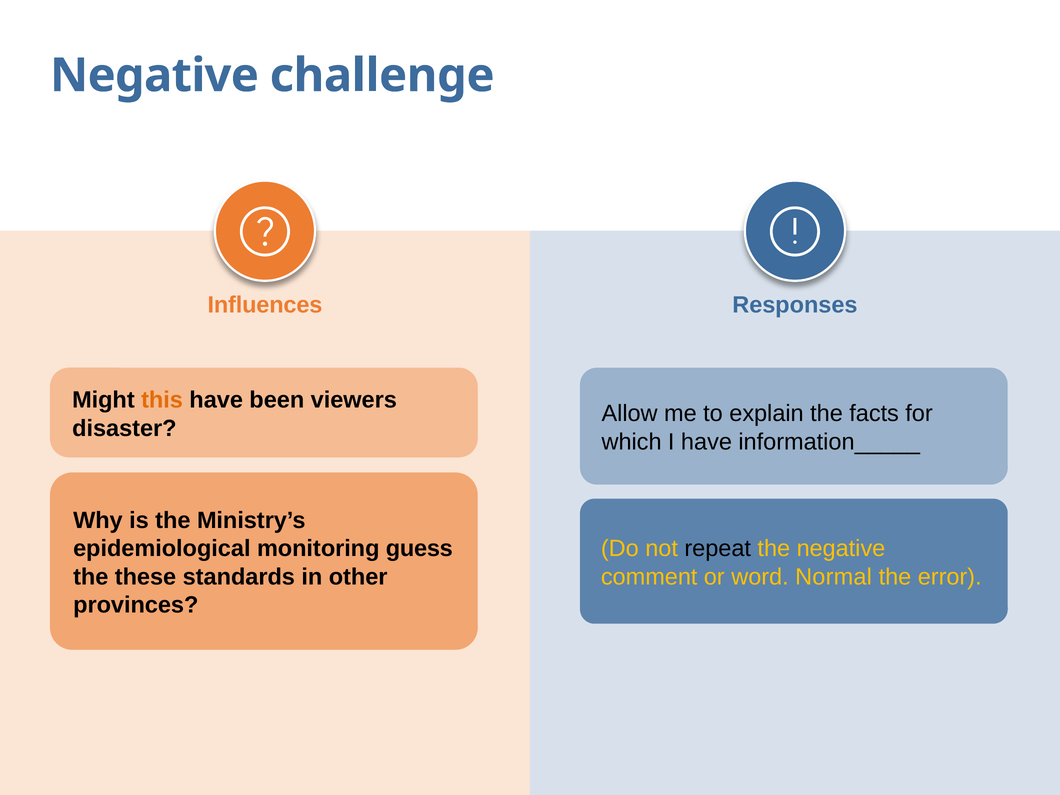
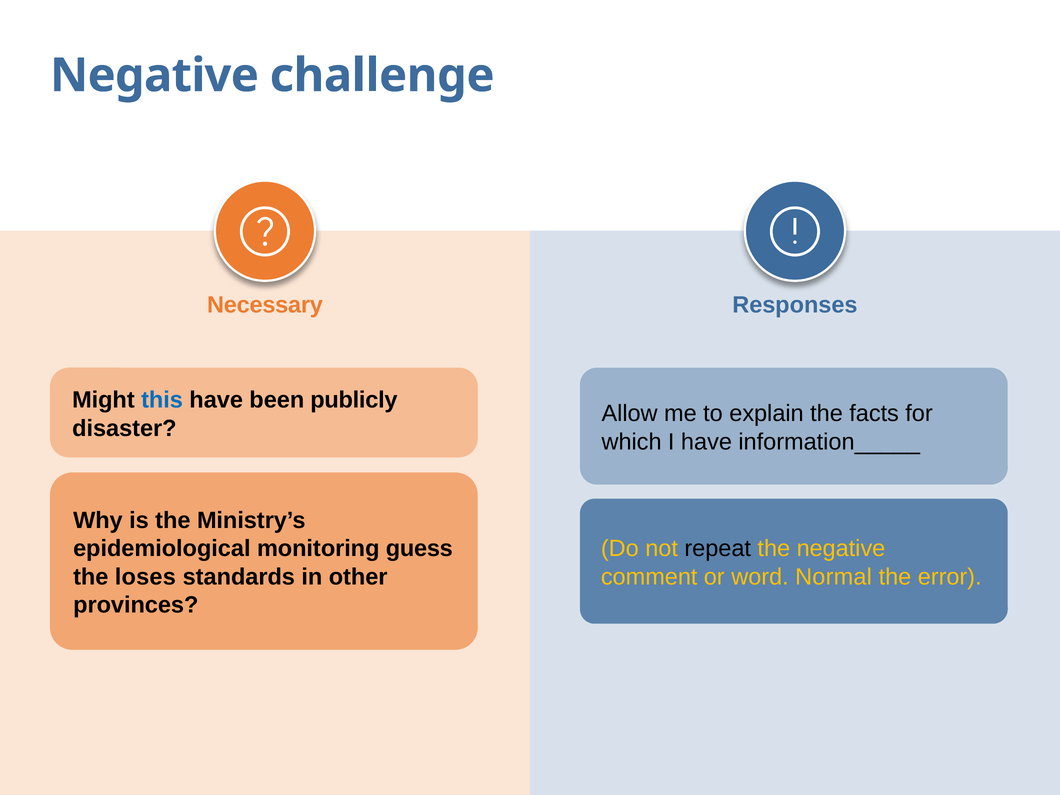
Influences: Influences -> Necessary
this colour: orange -> blue
viewers: viewers -> publicly
these: these -> loses
